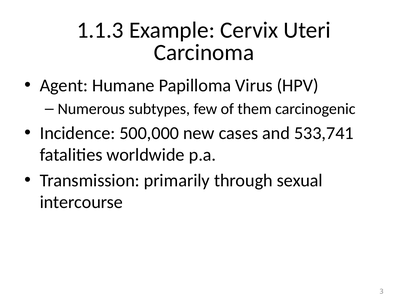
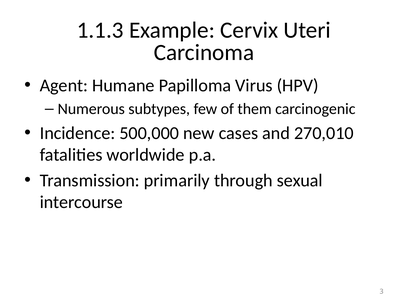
533,741: 533,741 -> 270,010
